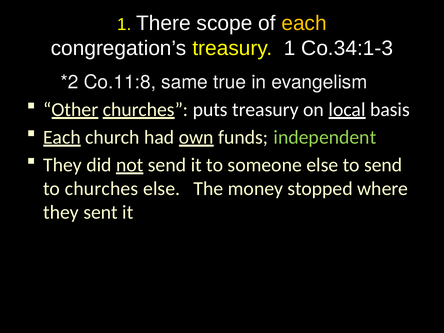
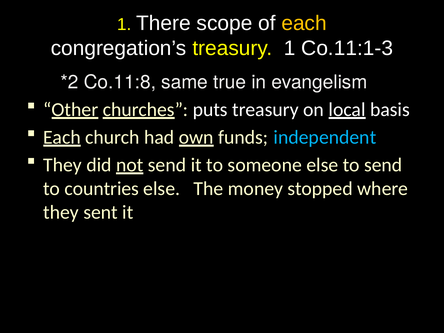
Co.34:1-3: Co.34:1-3 -> Co.11:1-3
independent colour: light green -> light blue
to churches: churches -> countries
